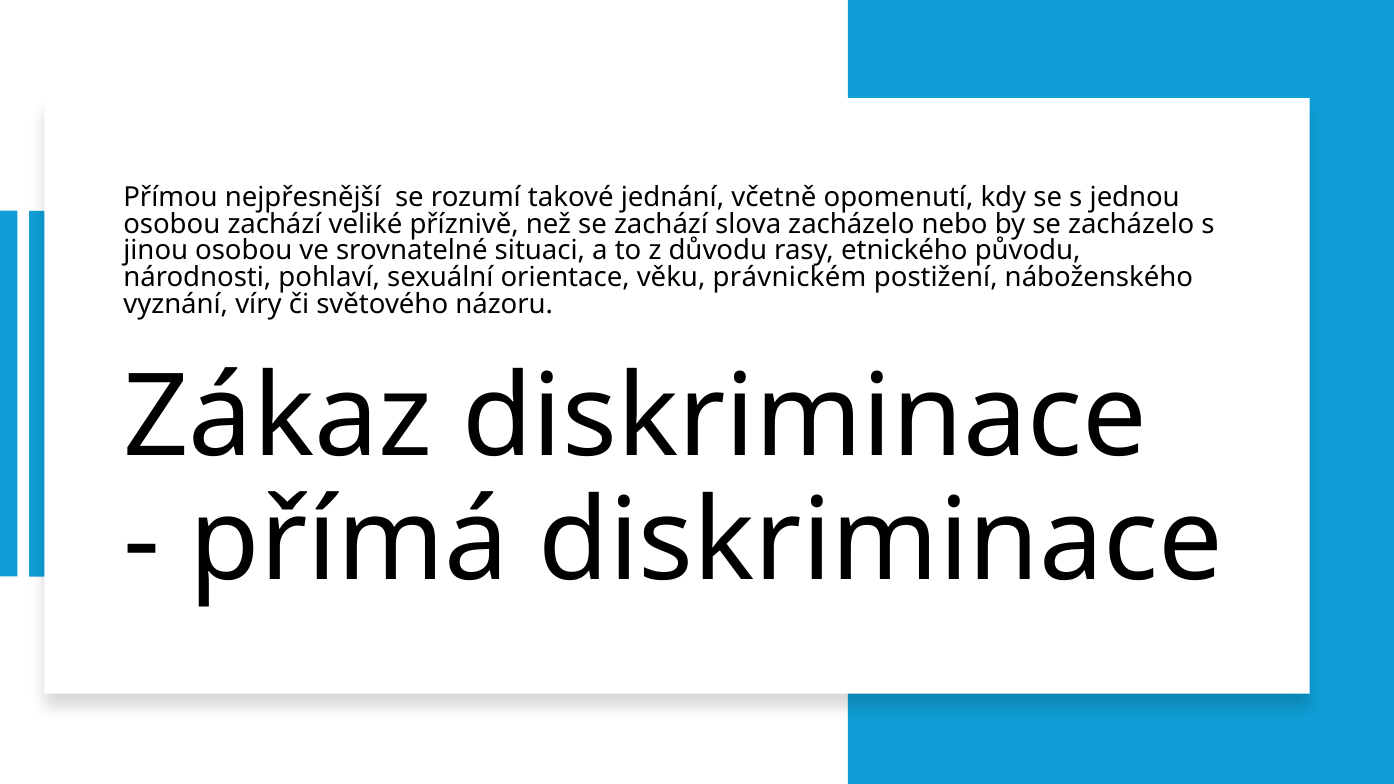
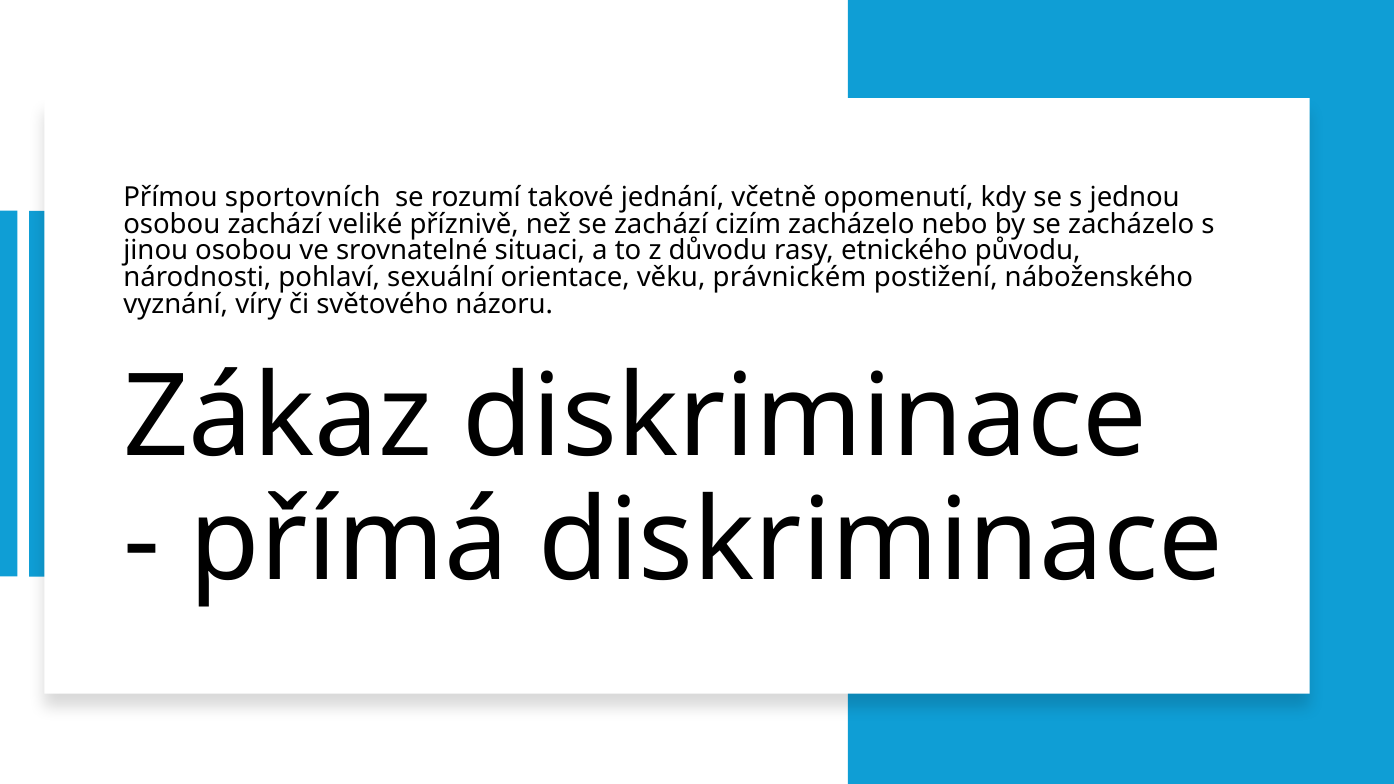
nejpřesnější: nejpřesnější -> sportovních
slova: slova -> cizím
